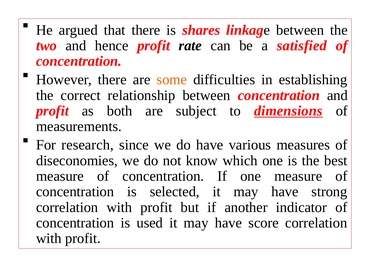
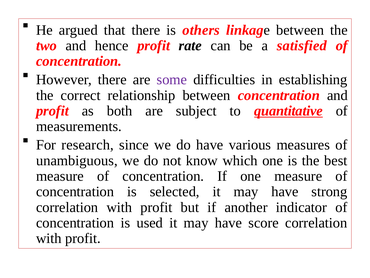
shares: shares -> others
some colour: orange -> purple
dimensions: dimensions -> quantitative
diseconomies: diseconomies -> unambiguous
